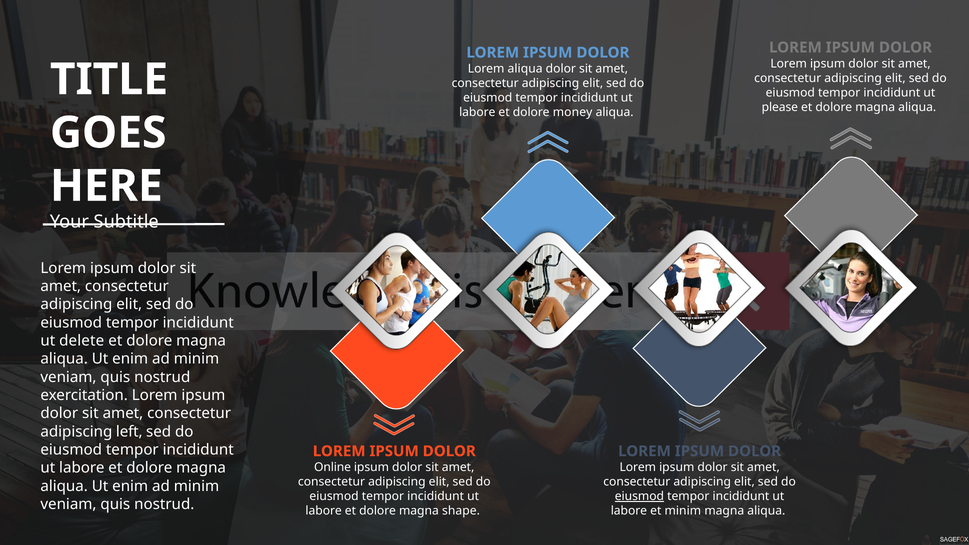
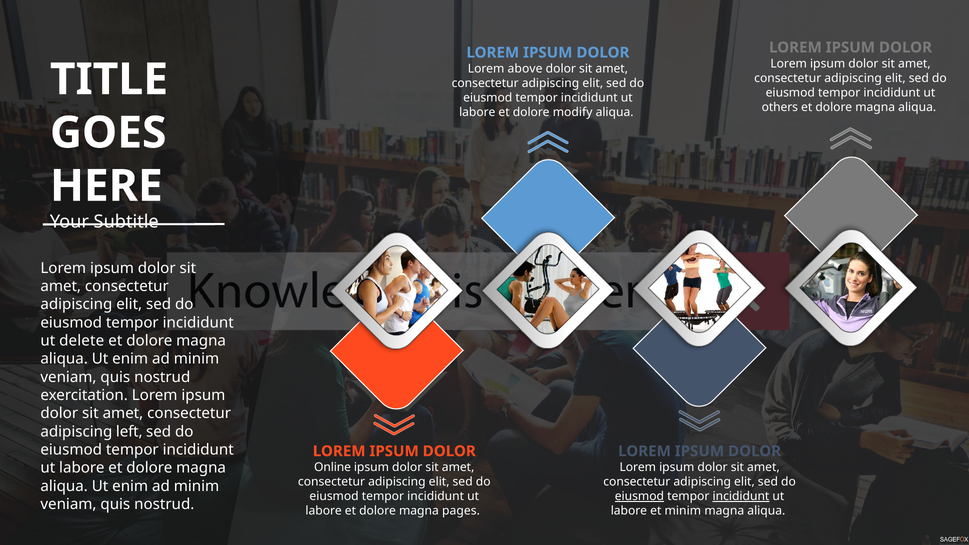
Lorem aliqua: aliqua -> above
please: please -> others
money: money -> modify
incididunt at (741, 496) underline: none -> present
shape: shape -> pages
